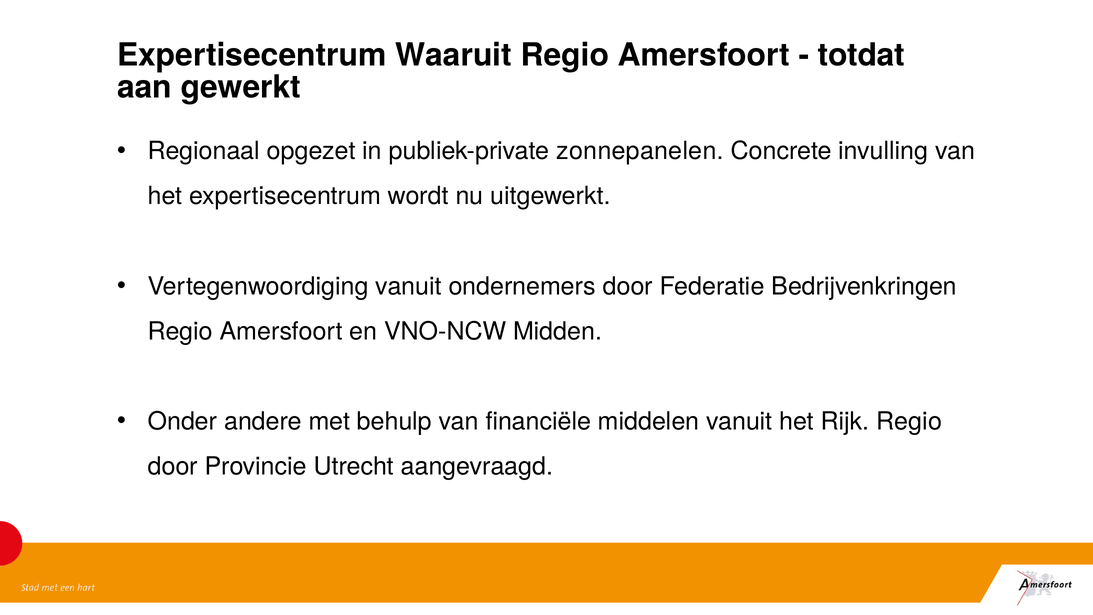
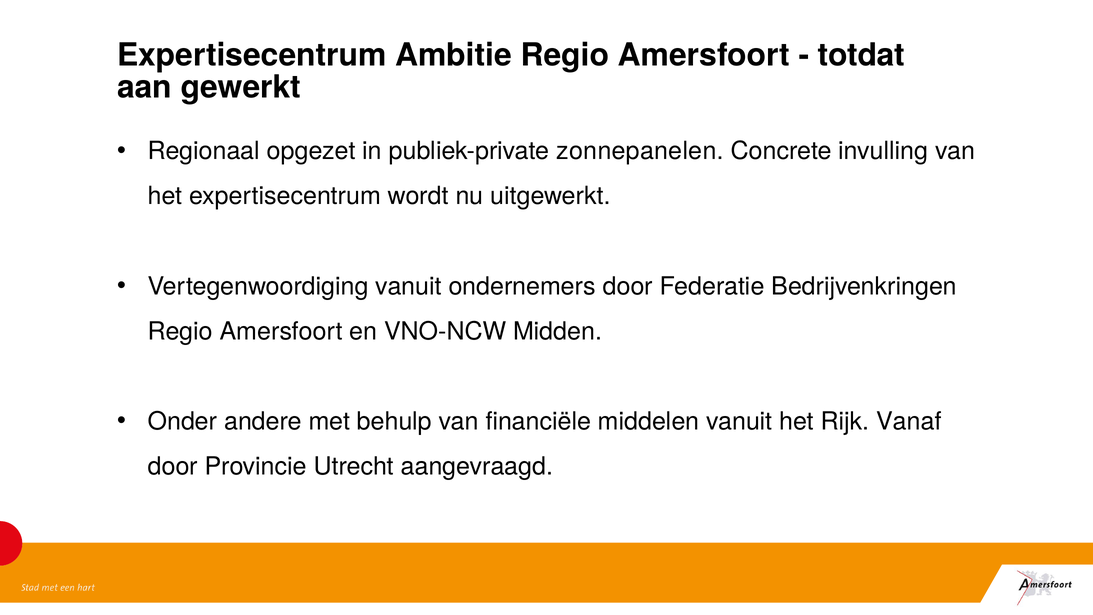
Waaruit: Waaruit -> Ambitie
Rijk Regio: Regio -> Vanaf
